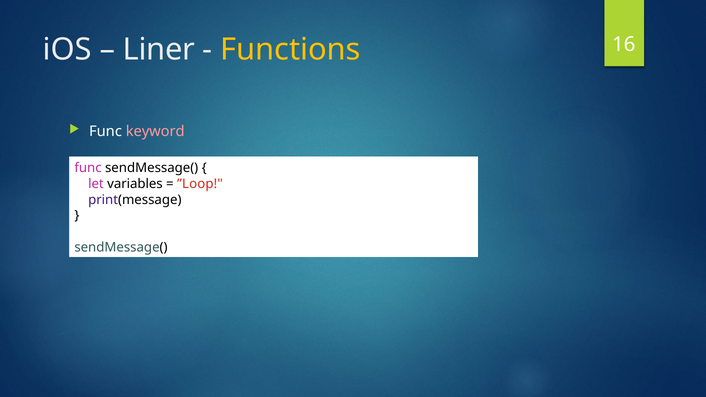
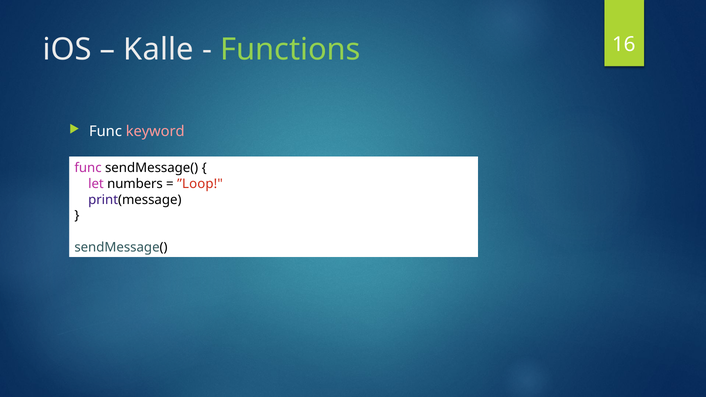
Liner: Liner -> Kalle
Functions colour: yellow -> light green
variables: variables -> numbers
